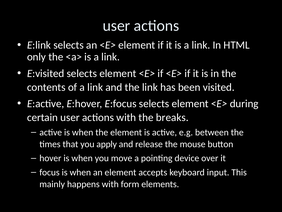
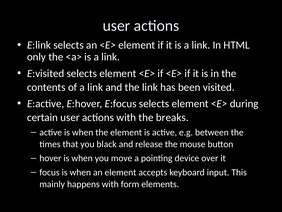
apply: apply -> black
